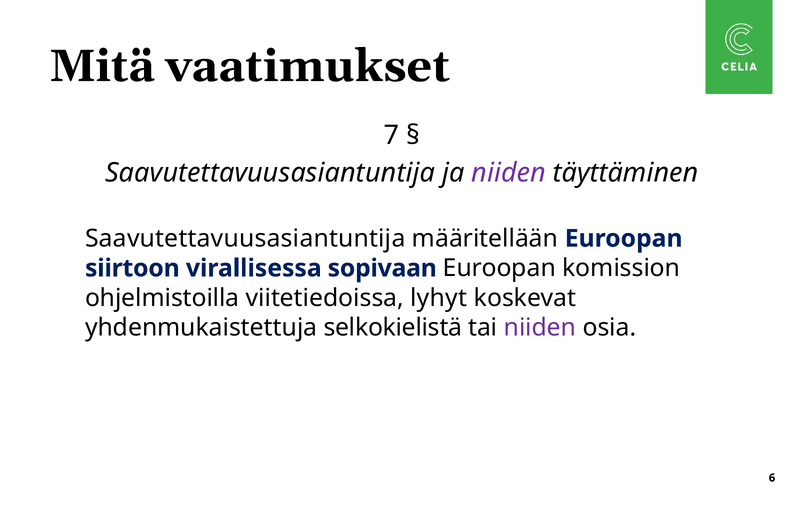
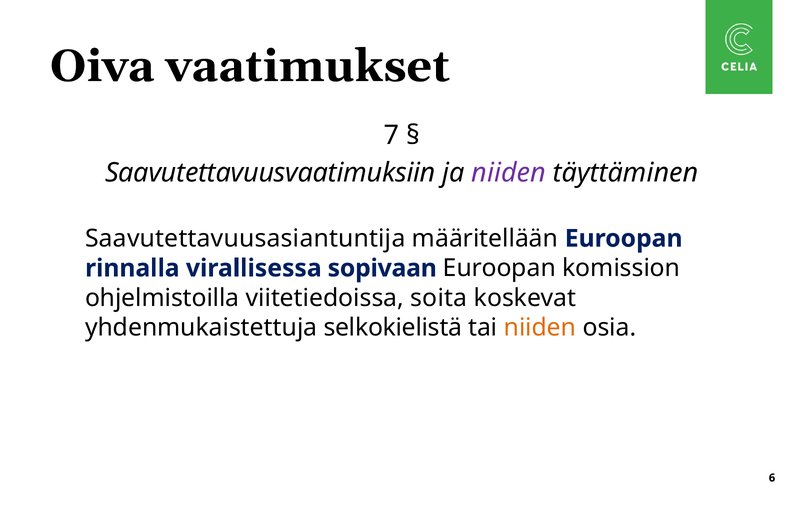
Mitä: Mitä -> Oiva
Saavutettavuusasiantuntija at (270, 173): Saavutettavuusasiantuntija -> Saavutettavuusvaatimuksiin
siirtoon: siirtoon -> rinnalla
lyhyt: lyhyt -> soita
niiden at (540, 328) colour: purple -> orange
